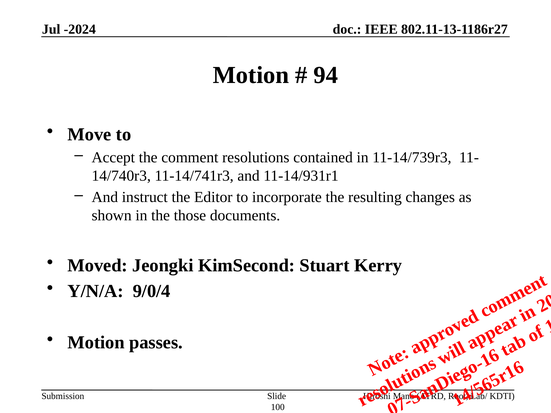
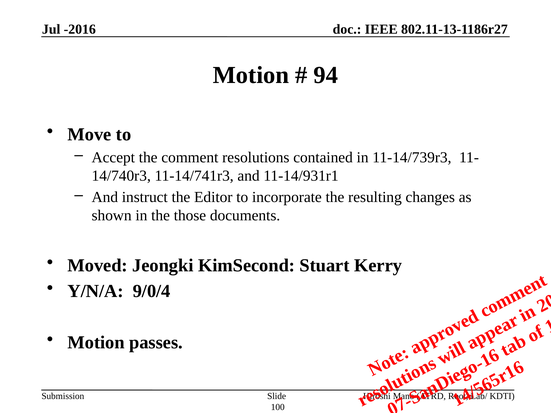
-2024: -2024 -> -2016
